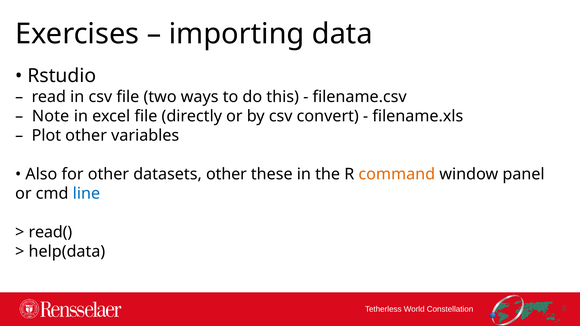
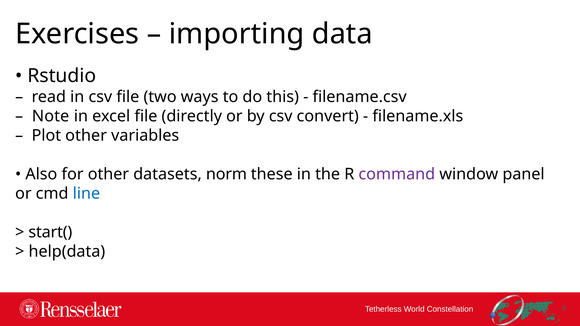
datasets other: other -> norm
command colour: orange -> purple
read(: read( -> start(
